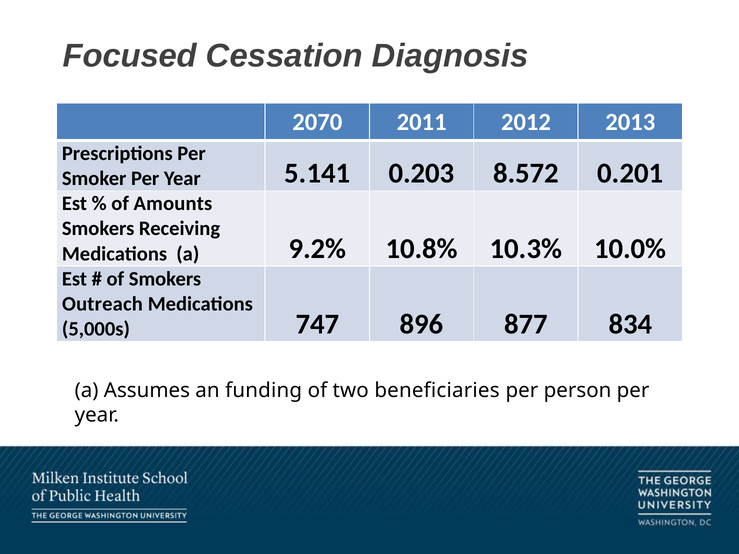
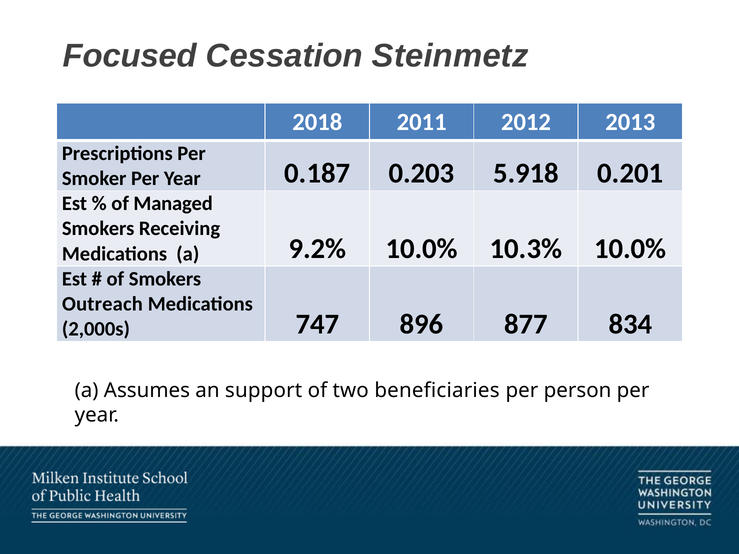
Diagnosis: Diagnosis -> Steinmetz
2070: 2070 -> 2018
5.141: 5.141 -> 0.187
8.572: 8.572 -> 5.918
Amounts: Amounts -> Managed
9.2% 10.8%: 10.8% -> 10.0%
5,000s: 5,000s -> 2,000s
funding: funding -> support
